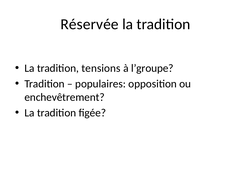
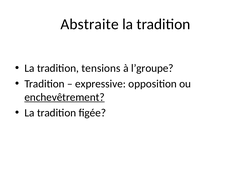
Réservée: Réservée -> Abstraite
populaires: populaires -> expressive
enchevêtrement underline: none -> present
